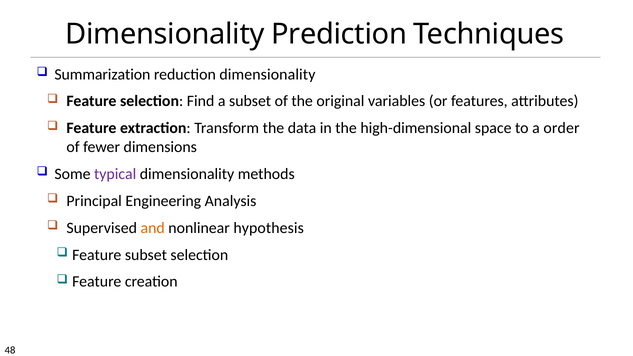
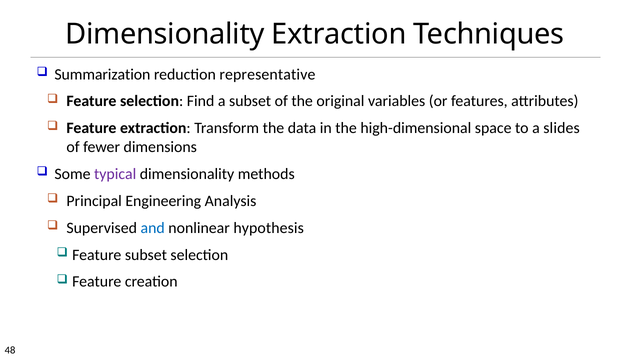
Dimensionality Prediction: Prediction -> Extraction
reduction dimensionality: dimensionality -> representative
order: order -> slides
and colour: orange -> blue
